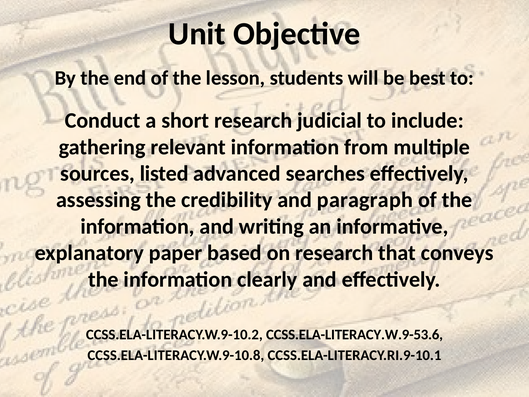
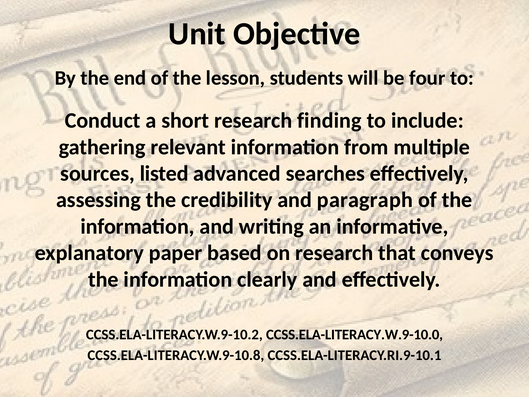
best: best -> four
judicial: judicial -> finding
CCSS.ELA-LITERACY.W.9-53.6: CCSS.ELA-LITERACY.W.9-53.6 -> CCSS.ELA-LITERACY.W.9-10.0
